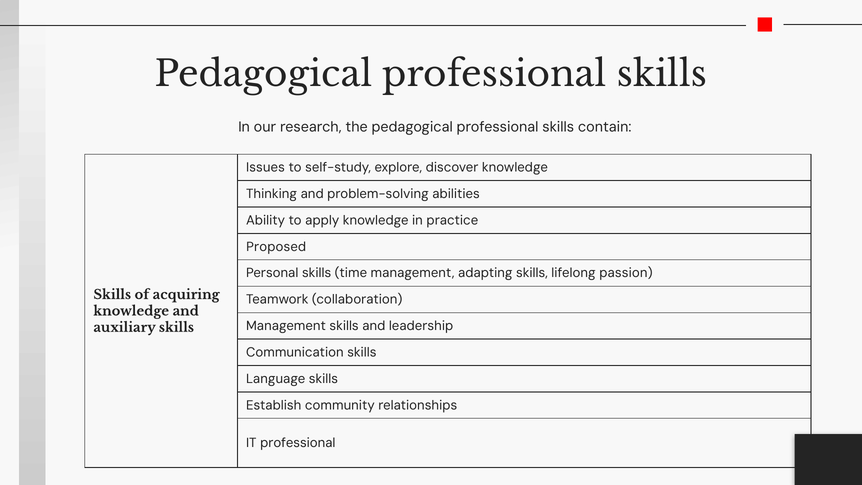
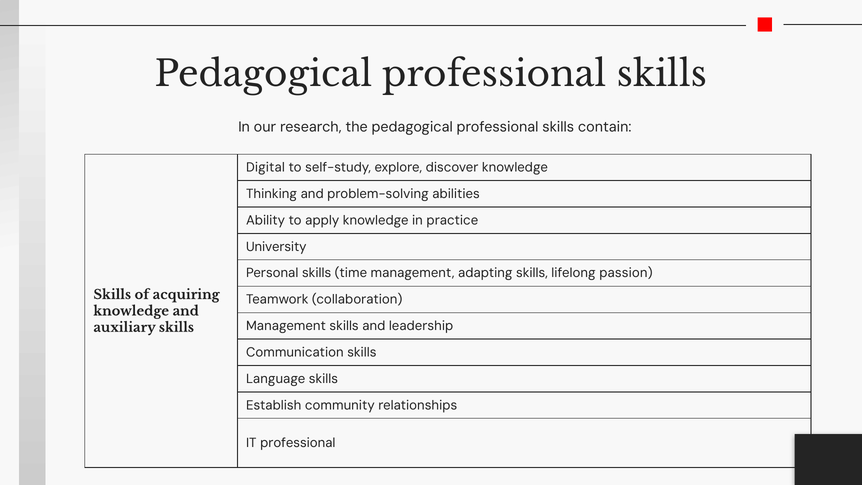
Issues: Issues -> Digital
Proposed: Proposed -> University
